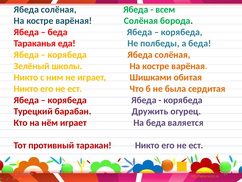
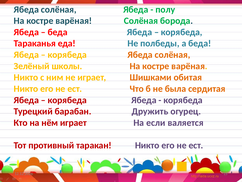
всем: всем -> полу
На беда: беда -> если
